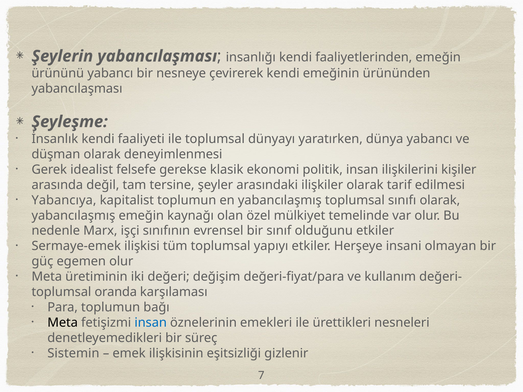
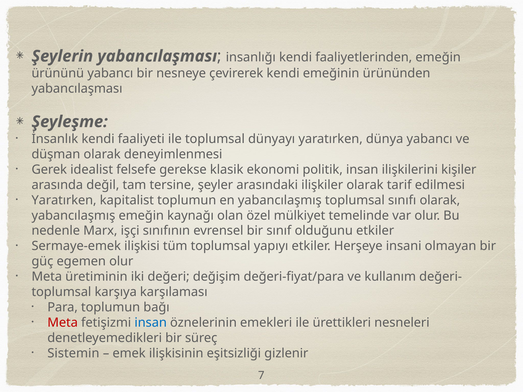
Yabancıya at (64, 200): Yabancıya -> Yaratırken
oranda: oranda -> karşıya
Meta at (63, 323) colour: black -> red
